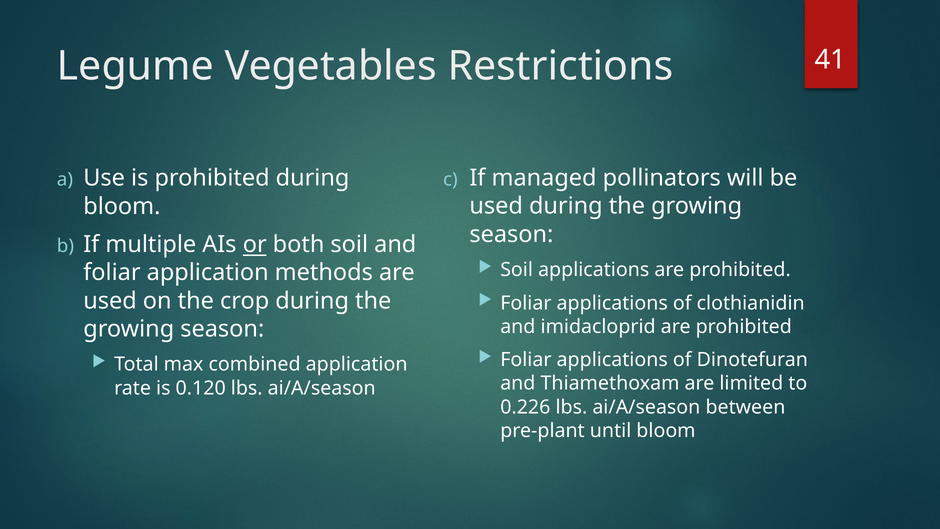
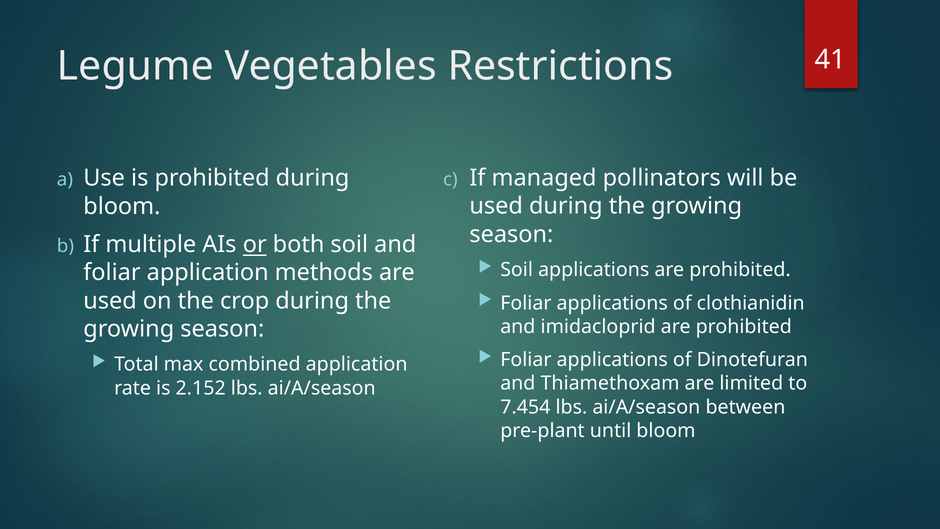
0.120: 0.120 -> 2.152
0.226: 0.226 -> 7.454
